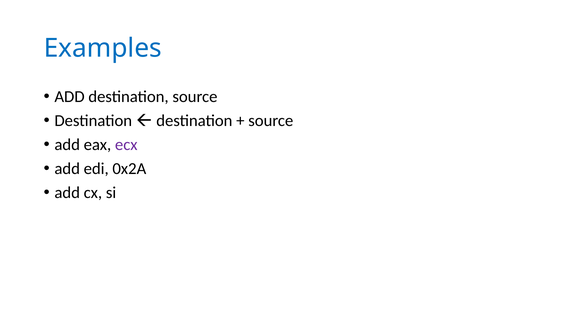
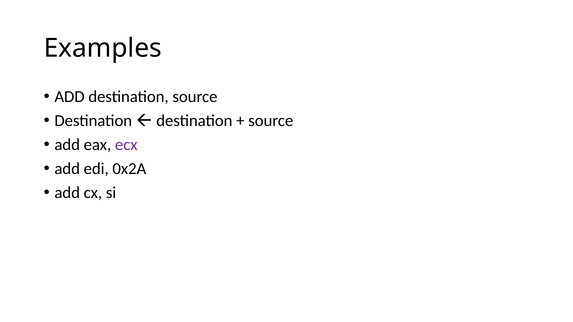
Examples colour: blue -> black
